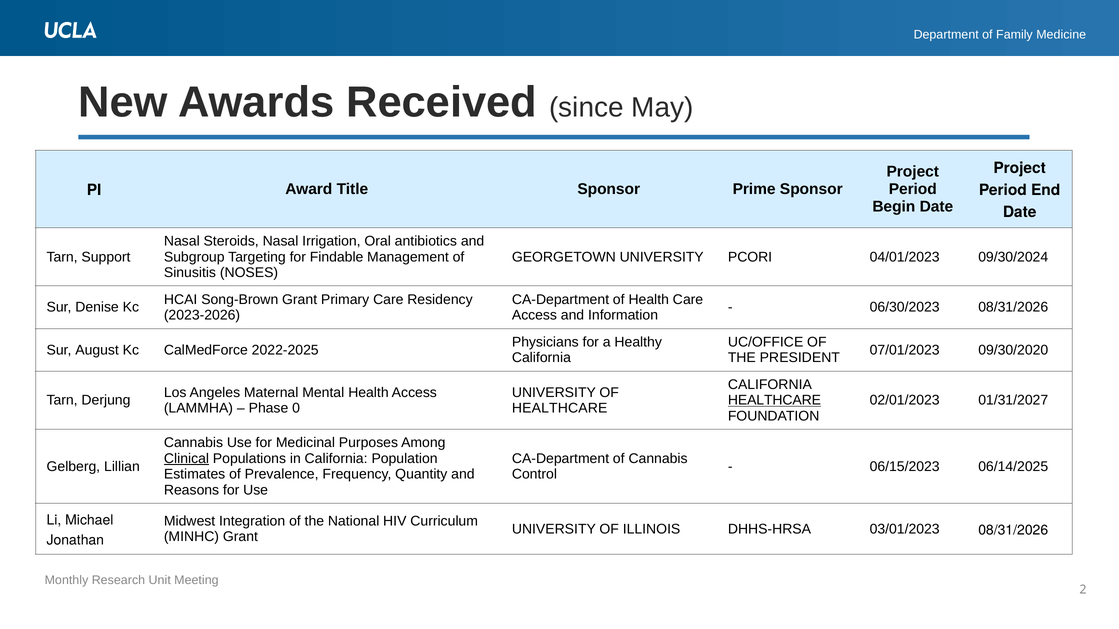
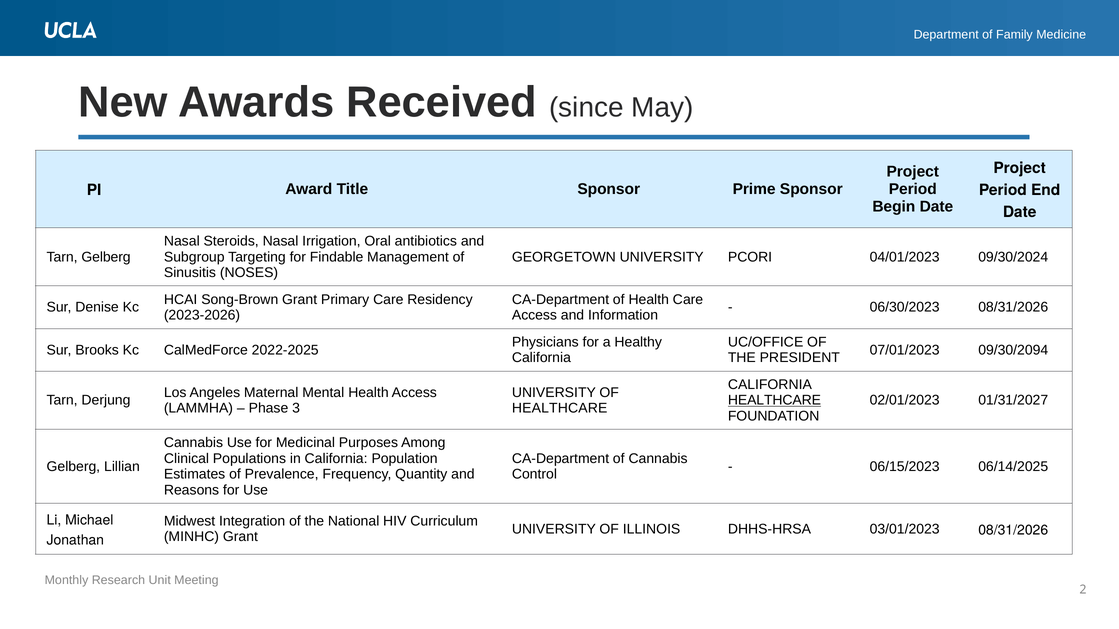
Tarn Support: Support -> Gelberg
August: August -> Brooks
09/30/2020: 09/30/2020 -> 09/30/2094
0: 0 -> 3
Clinical underline: present -> none
